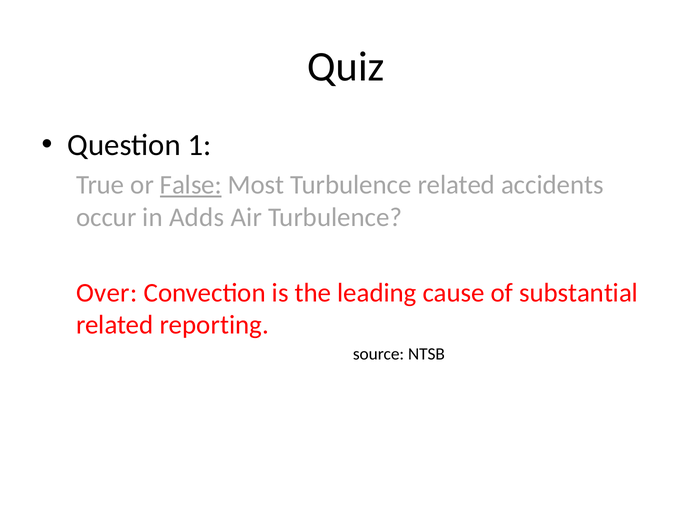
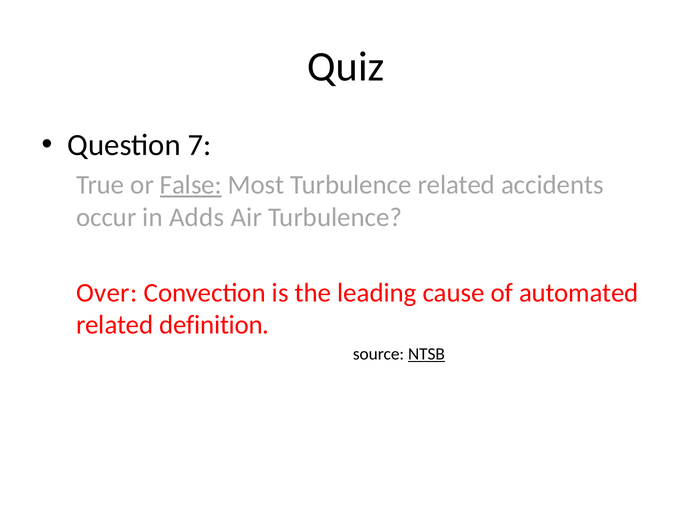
1: 1 -> 7
substantial: substantial -> automated
reporting: reporting -> definition
NTSB underline: none -> present
